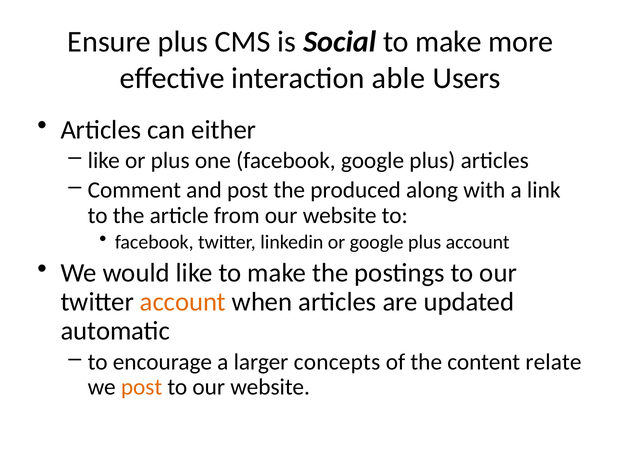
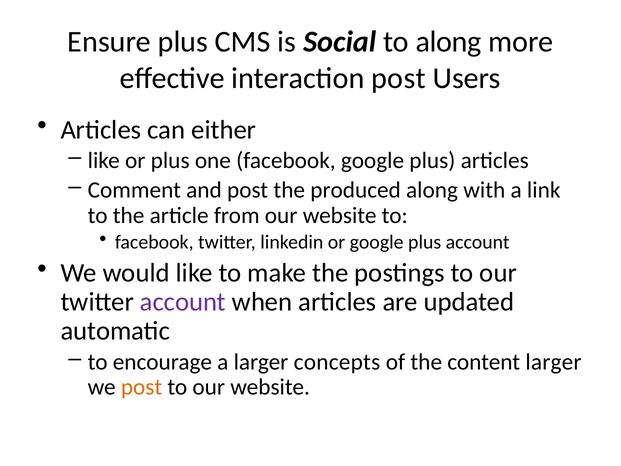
Social to make: make -> along
interaction able: able -> post
account at (183, 302) colour: orange -> purple
content relate: relate -> larger
